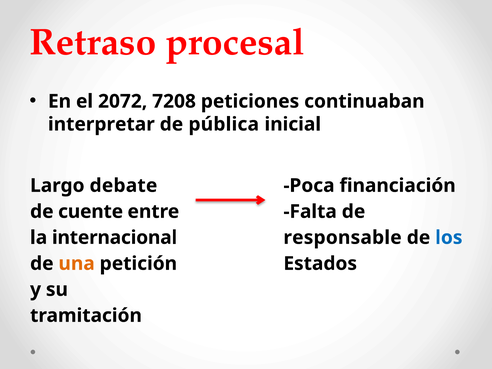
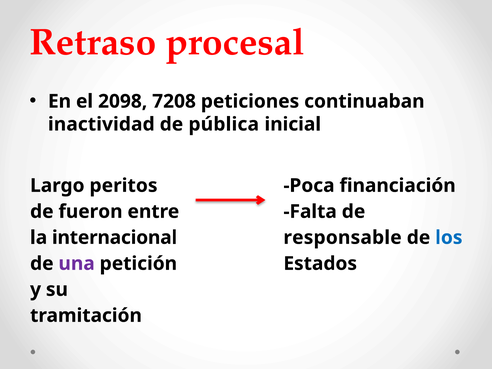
2072: 2072 -> 2098
interpretar: interpretar -> inactividad
debate: debate -> peritos
cuente: cuente -> fueron
una colour: orange -> purple
